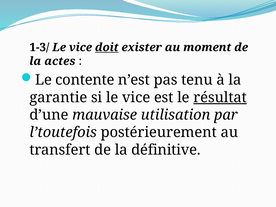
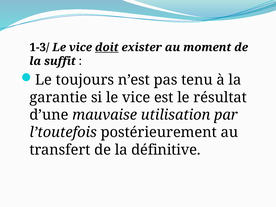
actes: actes -> suffit
contente: contente -> toujours
résultat underline: present -> none
